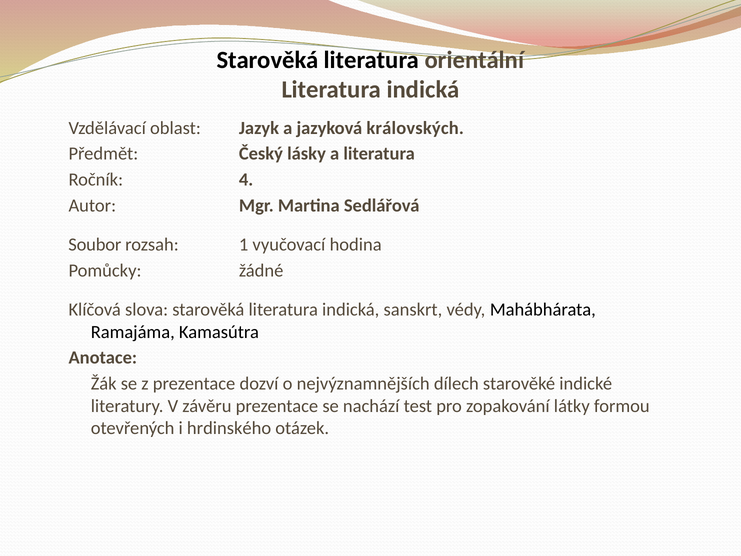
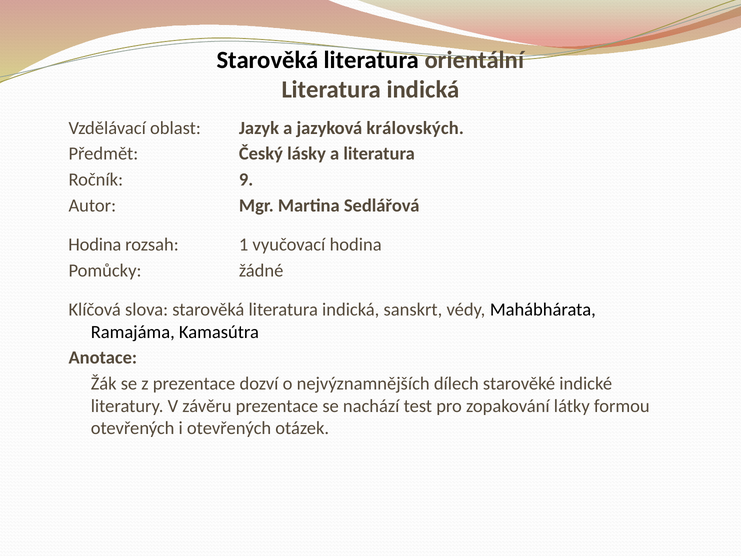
4: 4 -> 9
Soubor at (95, 245): Soubor -> Hodina
i hrdinského: hrdinského -> otevřených
